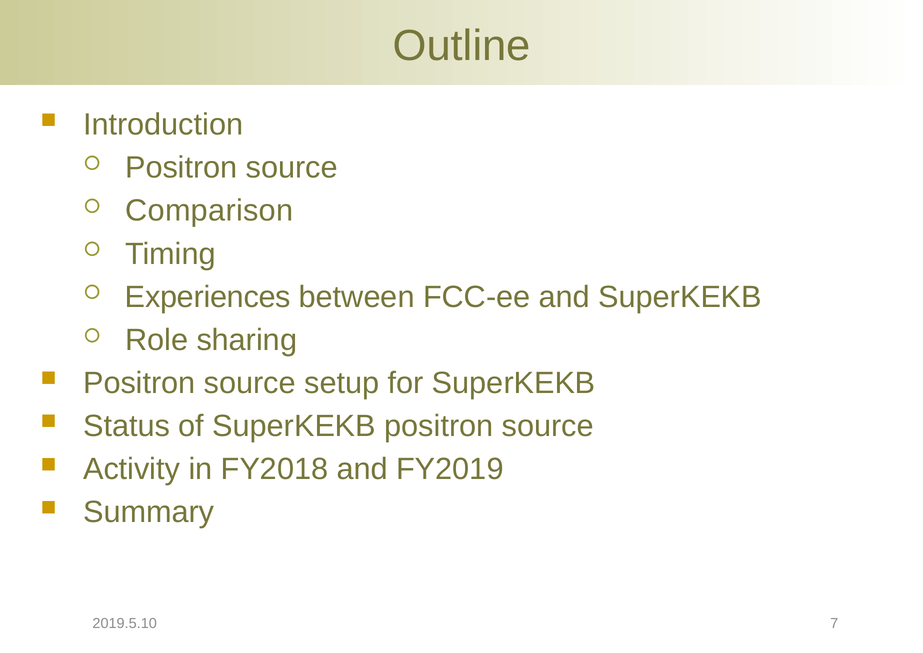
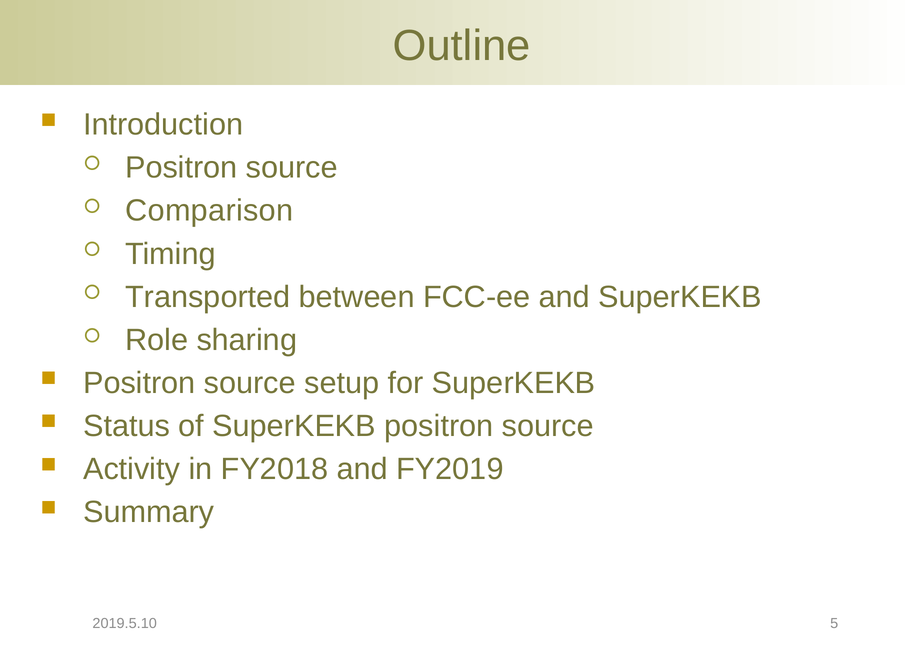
Experiences: Experiences -> Transported
7: 7 -> 5
